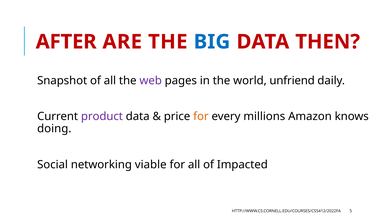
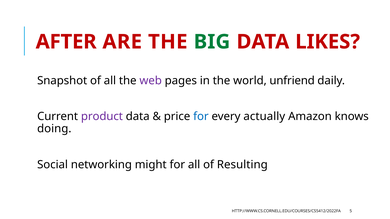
BIG colour: blue -> green
THEN: THEN -> LIKES
for at (201, 117) colour: orange -> blue
millions: millions -> actually
viable: viable -> might
Impacted: Impacted -> Resulting
